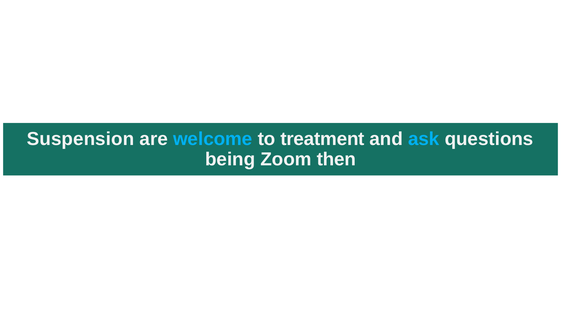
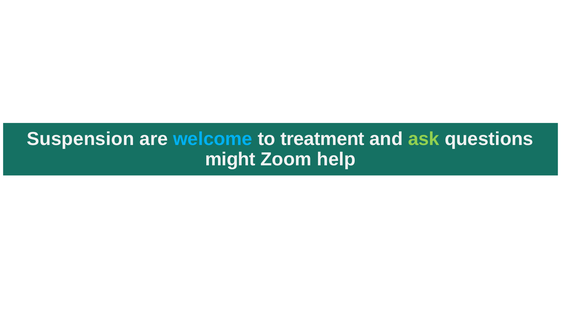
ask colour: light blue -> light green
being: being -> might
then: then -> help
